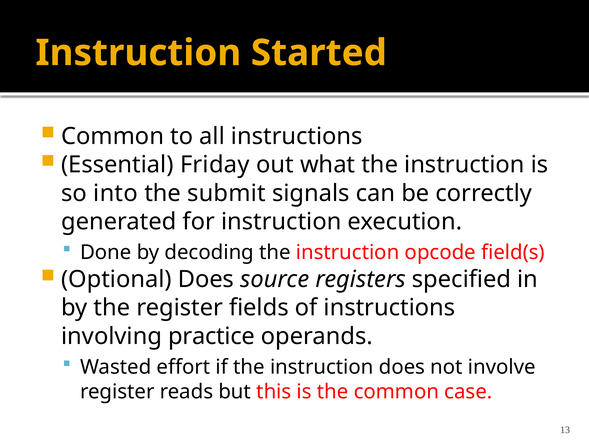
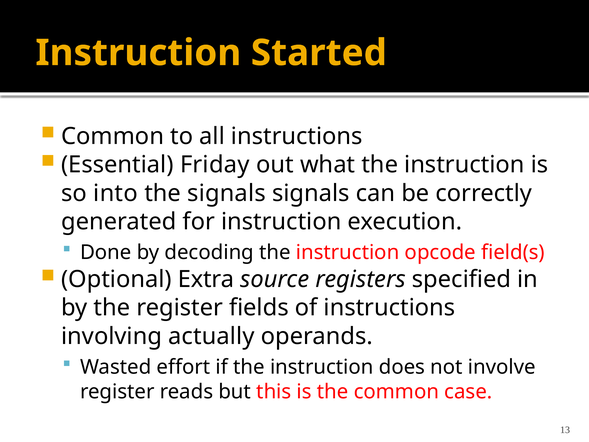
the submit: submit -> signals
Optional Does: Does -> Extra
practice: practice -> actually
